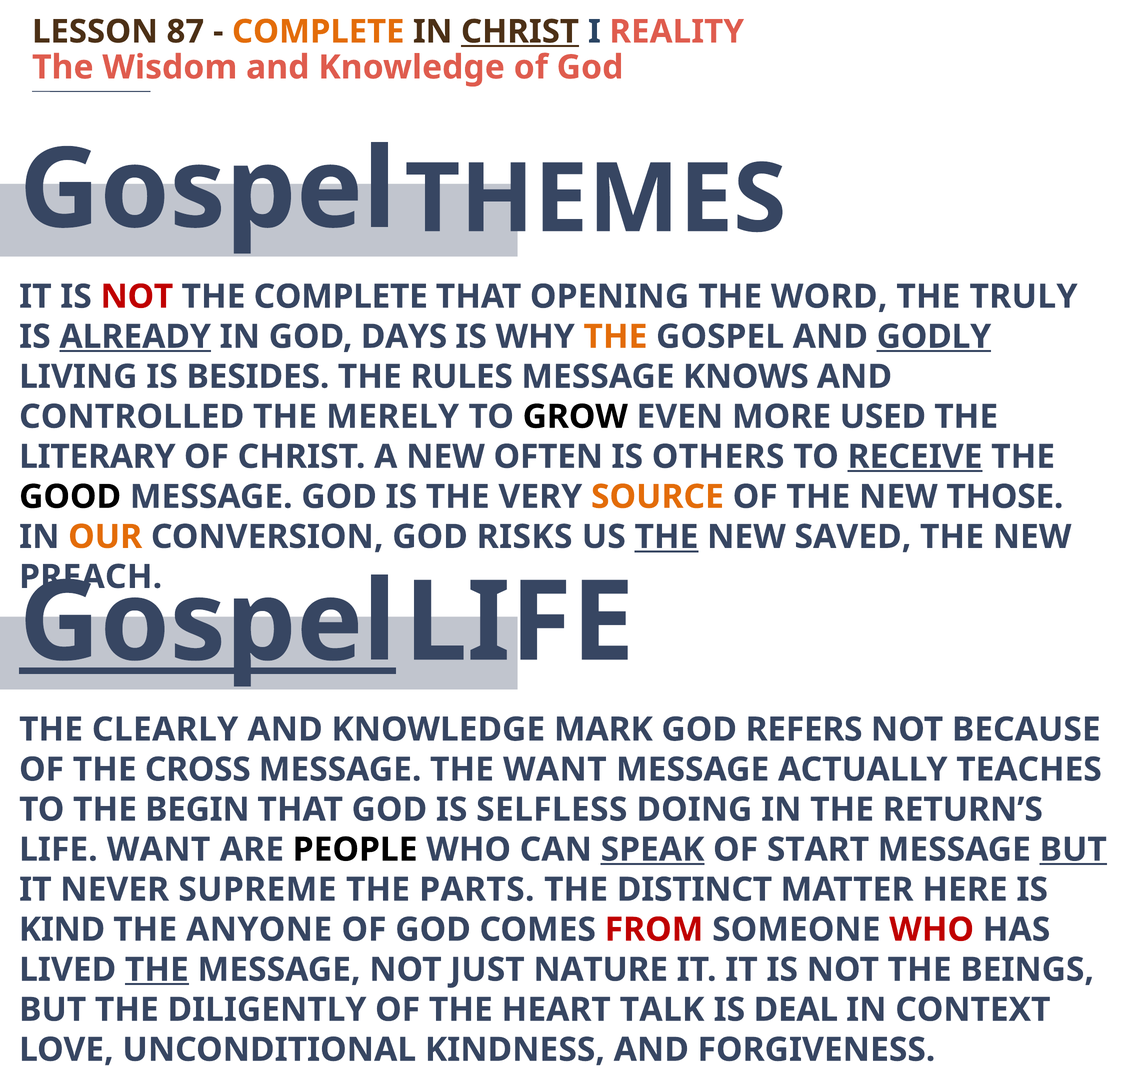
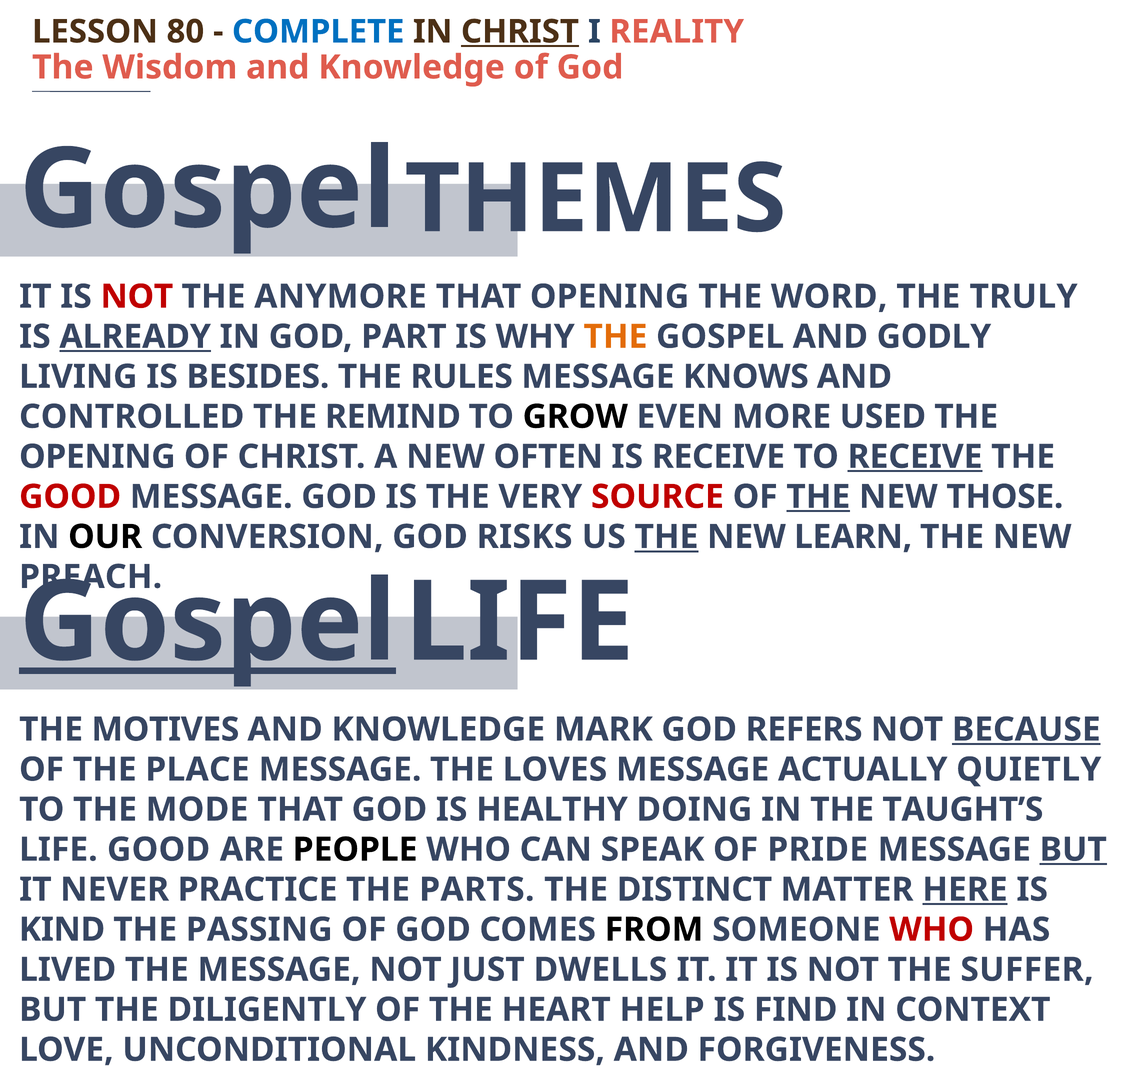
87: 87 -> 80
COMPLETE at (318, 32) colour: orange -> blue
THE COMPLETE: COMPLETE -> ANYMORE
DAYS: DAYS -> PART
GODLY underline: present -> none
MERELY: MERELY -> REMIND
LITERARY at (97, 457): LITERARY -> OPENING
IS OTHERS: OTHERS -> RECEIVE
GOOD at (70, 497) colour: black -> red
SOURCE colour: orange -> red
THE at (818, 497) underline: none -> present
OUR colour: orange -> black
SAVED: SAVED -> LEARN
CLEARLY: CLEARLY -> MOTIVES
BECAUSE underline: none -> present
CROSS: CROSS -> PLACE
THE WANT: WANT -> LOVES
TEACHES: TEACHES -> QUIETLY
BEGIN: BEGIN -> MODE
SELFLESS: SELFLESS -> HEALTHY
RETURN’S: RETURN’S -> TAUGHT’S
LIFE WANT: WANT -> GOOD
SPEAK underline: present -> none
START: START -> PRIDE
SUPREME: SUPREME -> PRACTICE
HERE underline: none -> present
ANYONE: ANYONE -> PASSING
FROM colour: red -> black
THE at (157, 970) underline: present -> none
NATURE: NATURE -> DWELLS
BEINGS: BEINGS -> SUFFER
TALK: TALK -> HELP
DEAL: DEAL -> FIND
